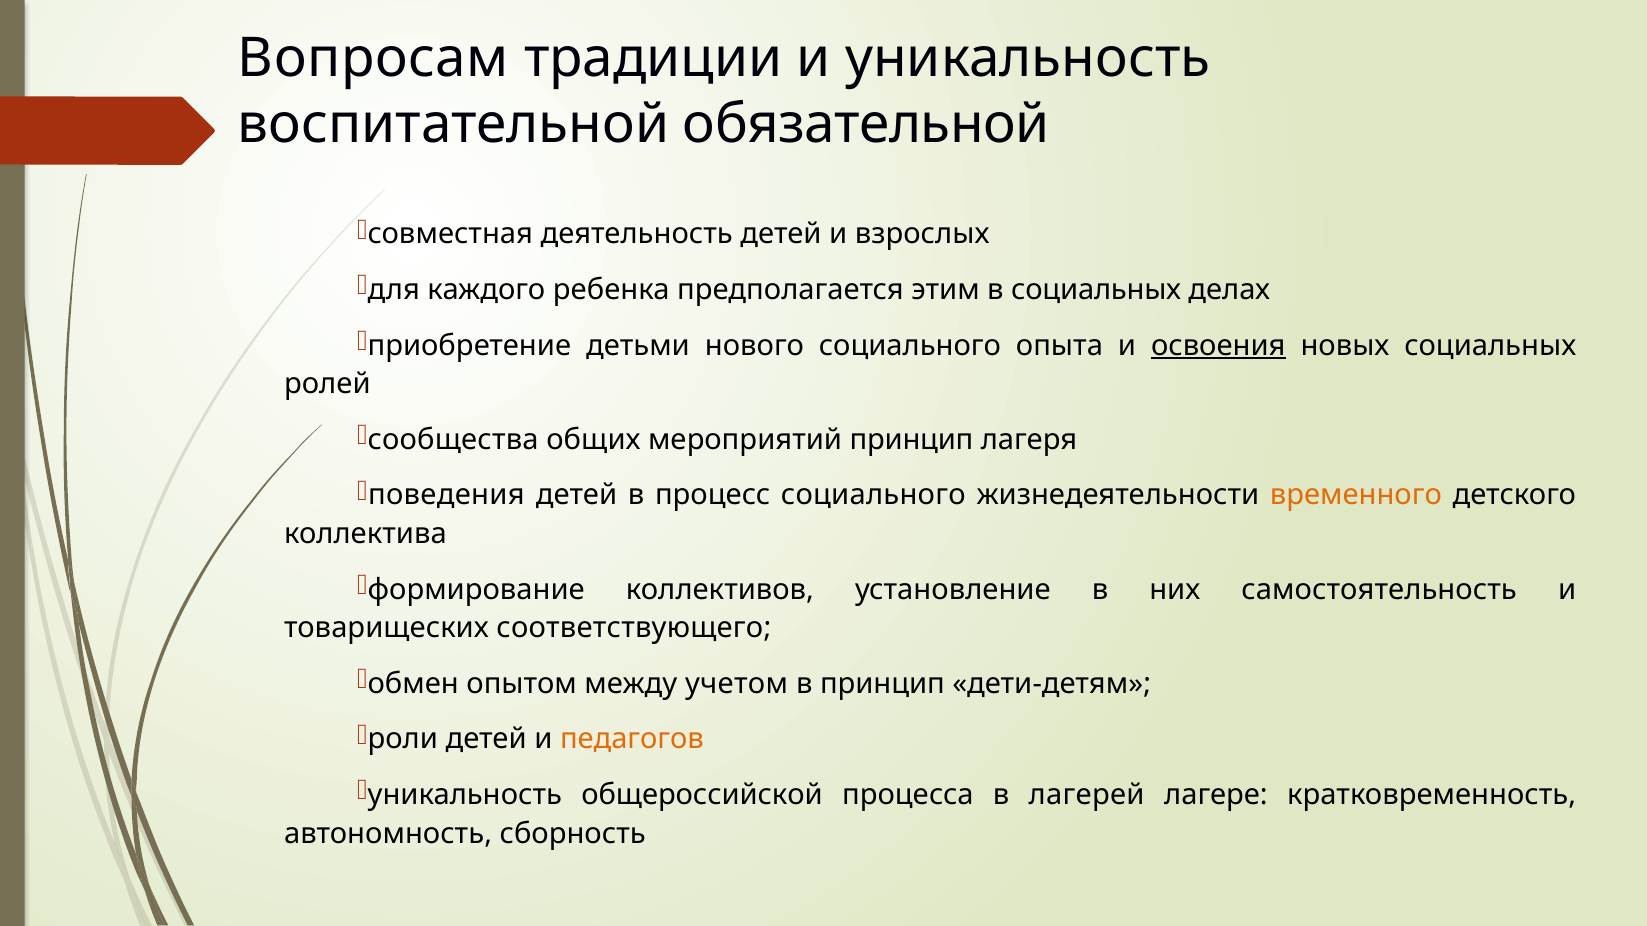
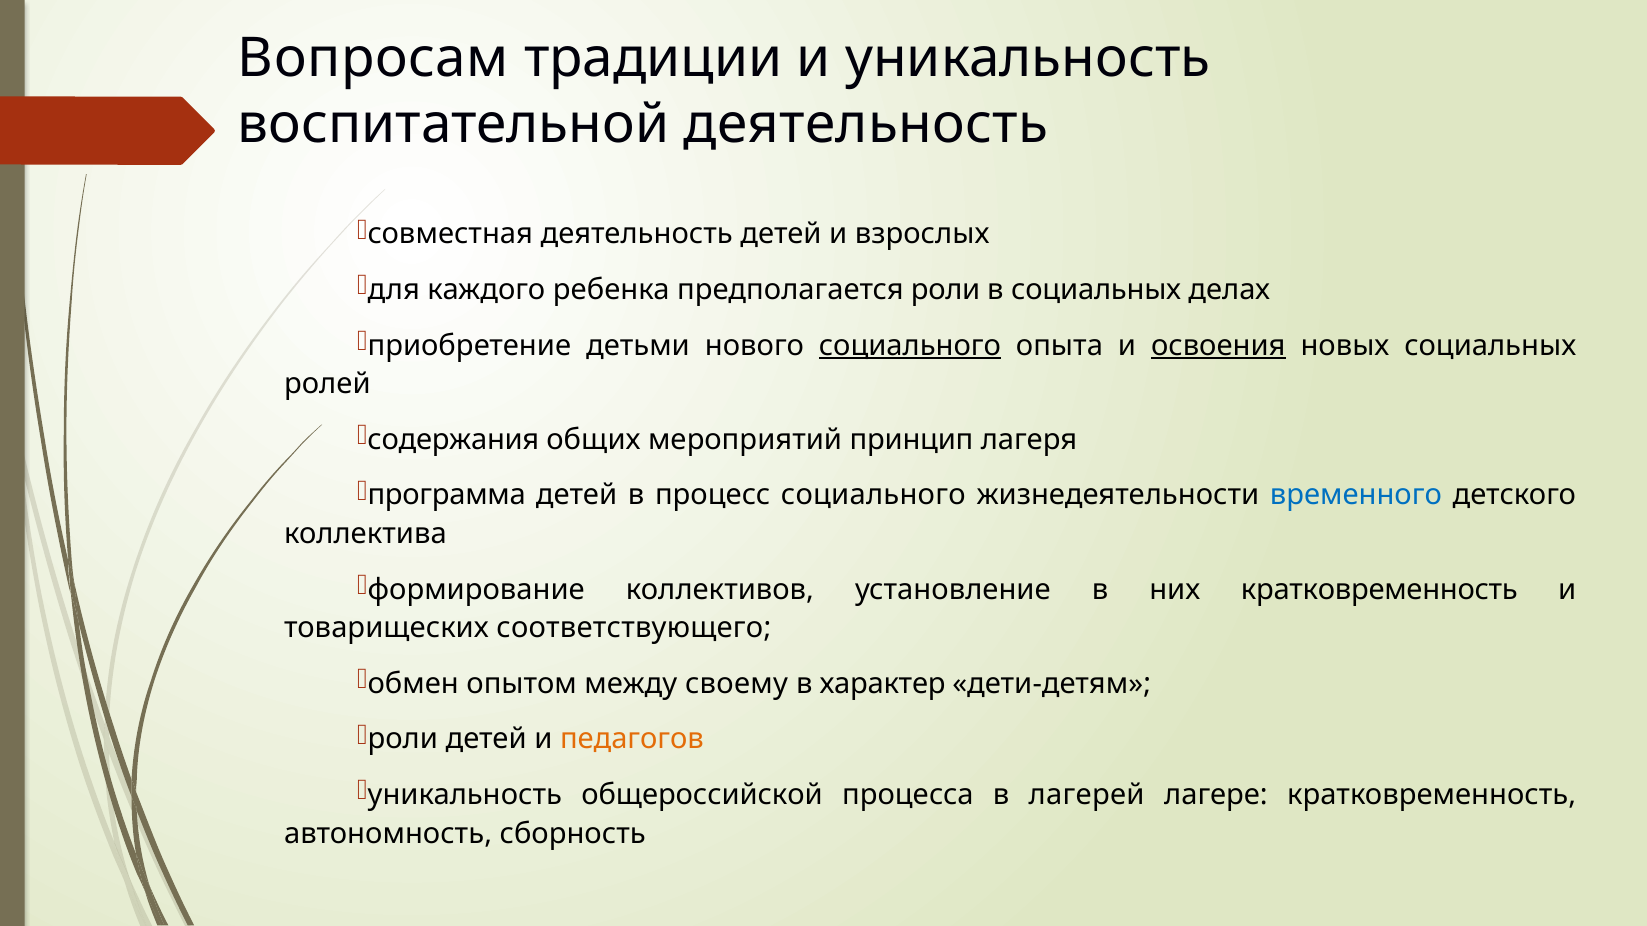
воспитательной обязательной: обязательной -> деятельность
предполагается этим: этим -> роли
социального at (910, 346) underline: none -> present
сообщества: сообщества -> содержания
поведения: поведения -> программа
временного colour: orange -> blue
них самостоятельность: самостоятельность -> кратковременность
учетом: учетом -> своему
в принцип: принцип -> характер
